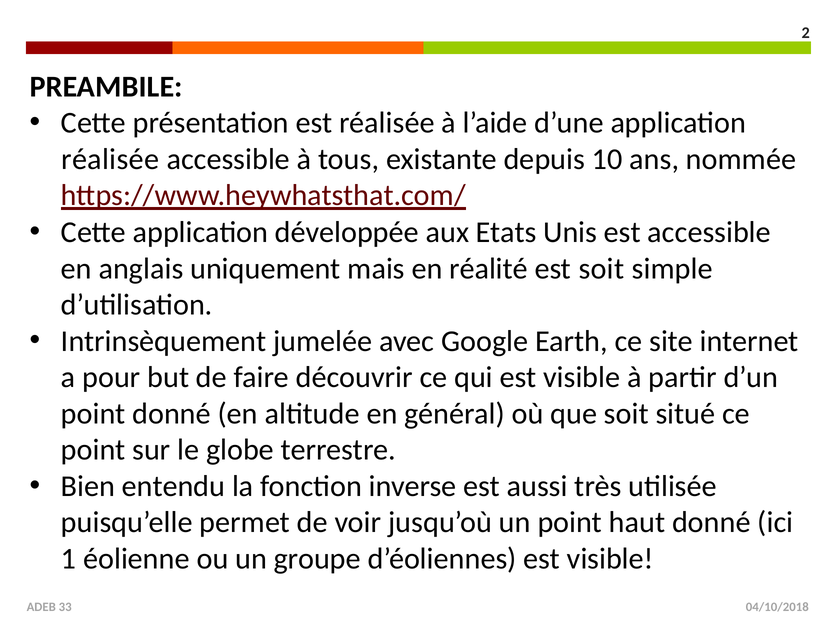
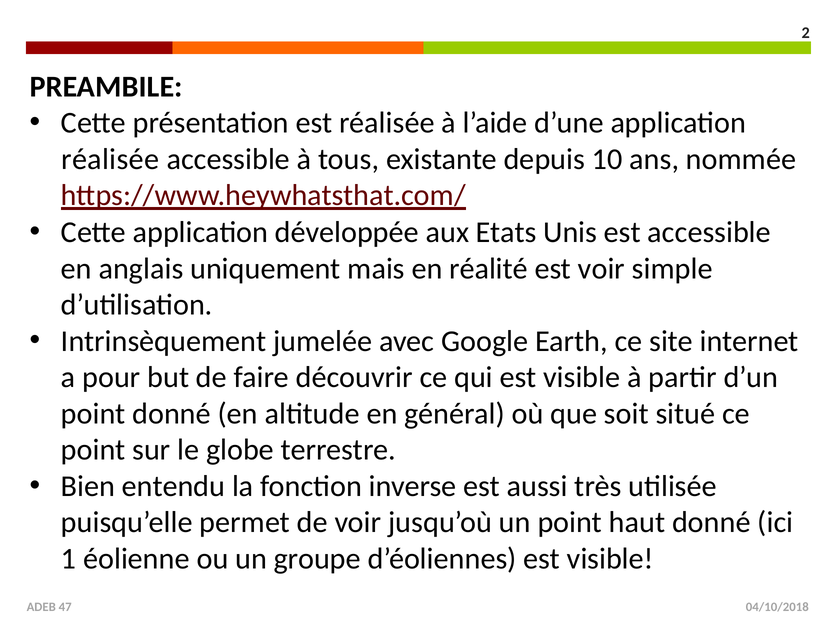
est soit: soit -> voir
33: 33 -> 47
